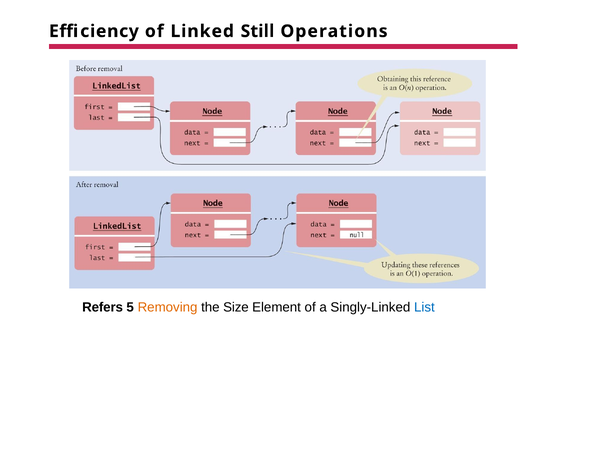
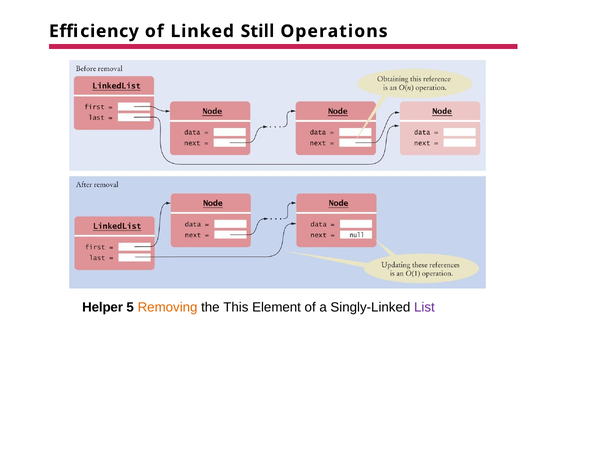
Refers: Refers -> Helper
Size: Size -> This
List colour: blue -> purple
